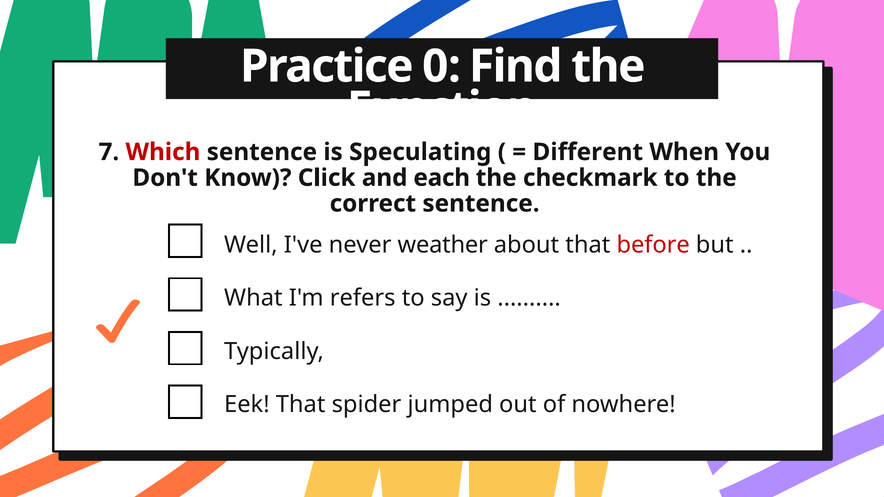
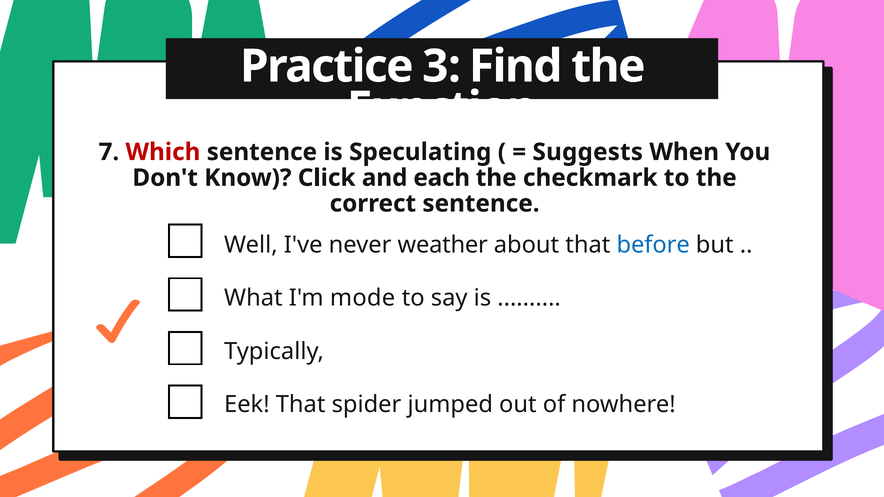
0: 0 -> 3
Different: Different -> Suggests
before colour: red -> blue
refers: refers -> mode
